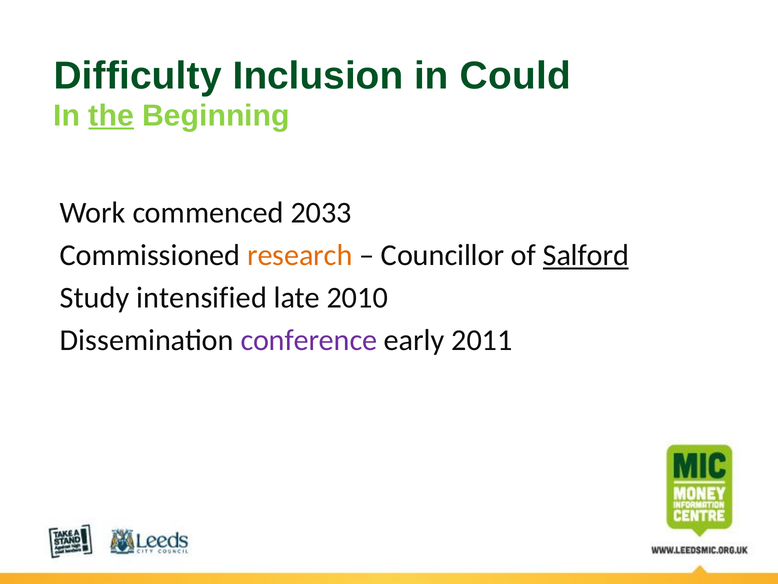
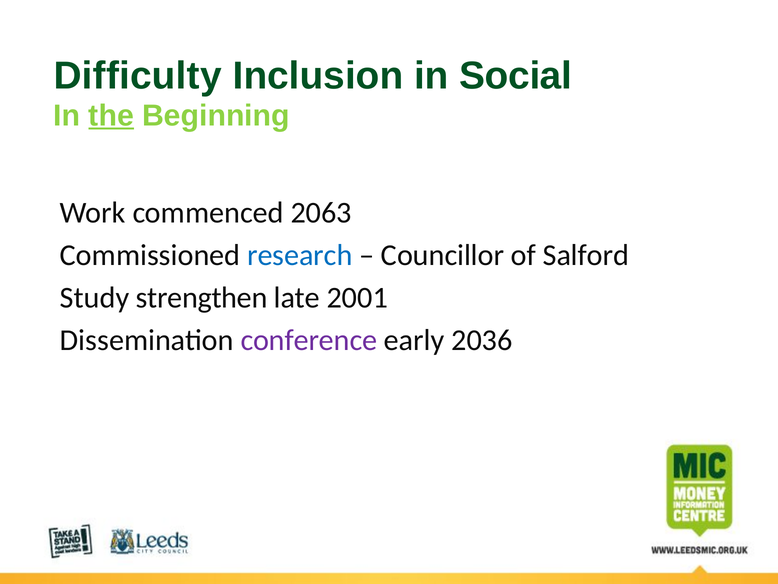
Could: Could -> Social
2033: 2033 -> 2063
research colour: orange -> blue
Salford underline: present -> none
intensified: intensified -> strengthen
2010: 2010 -> 2001
2011: 2011 -> 2036
